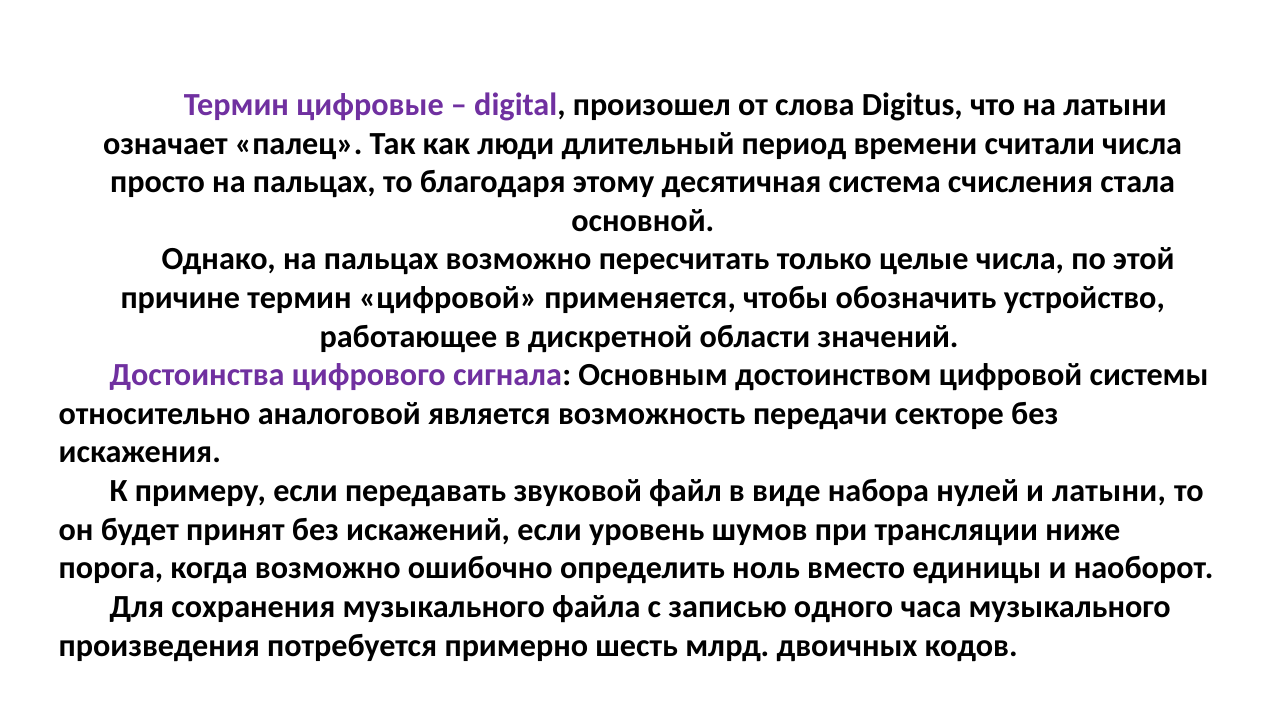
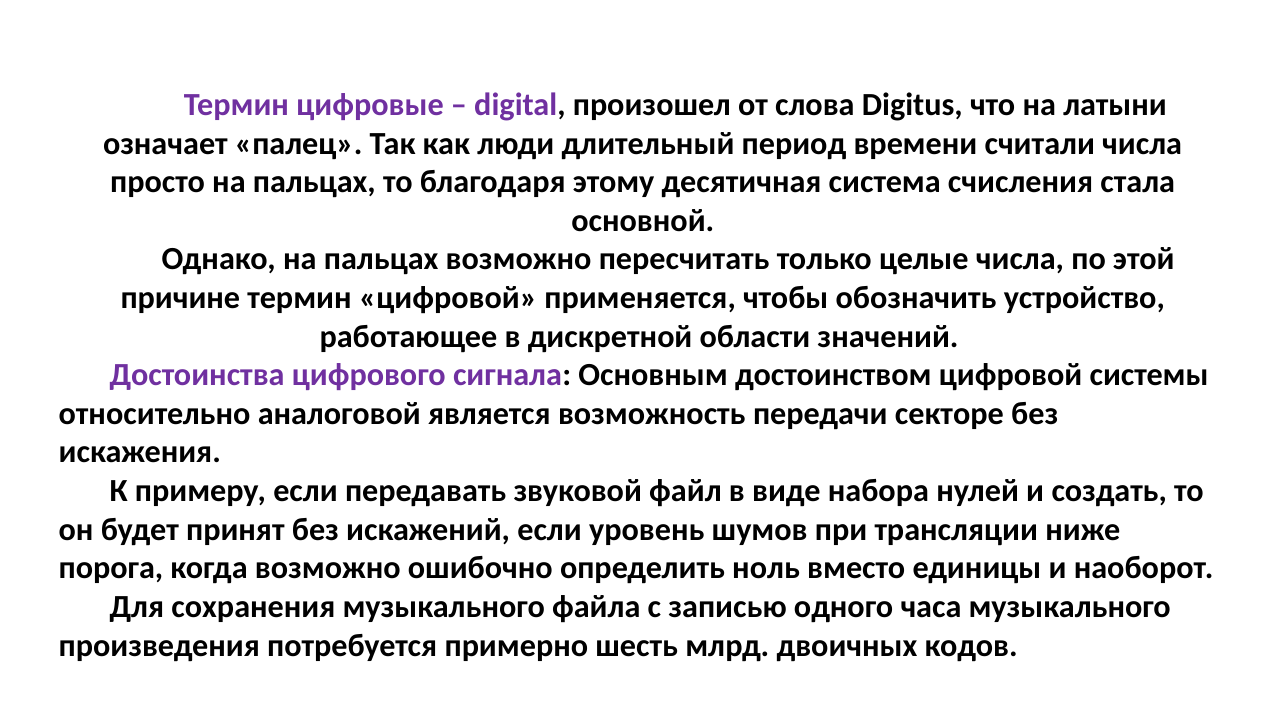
и латыни: латыни -> создать
